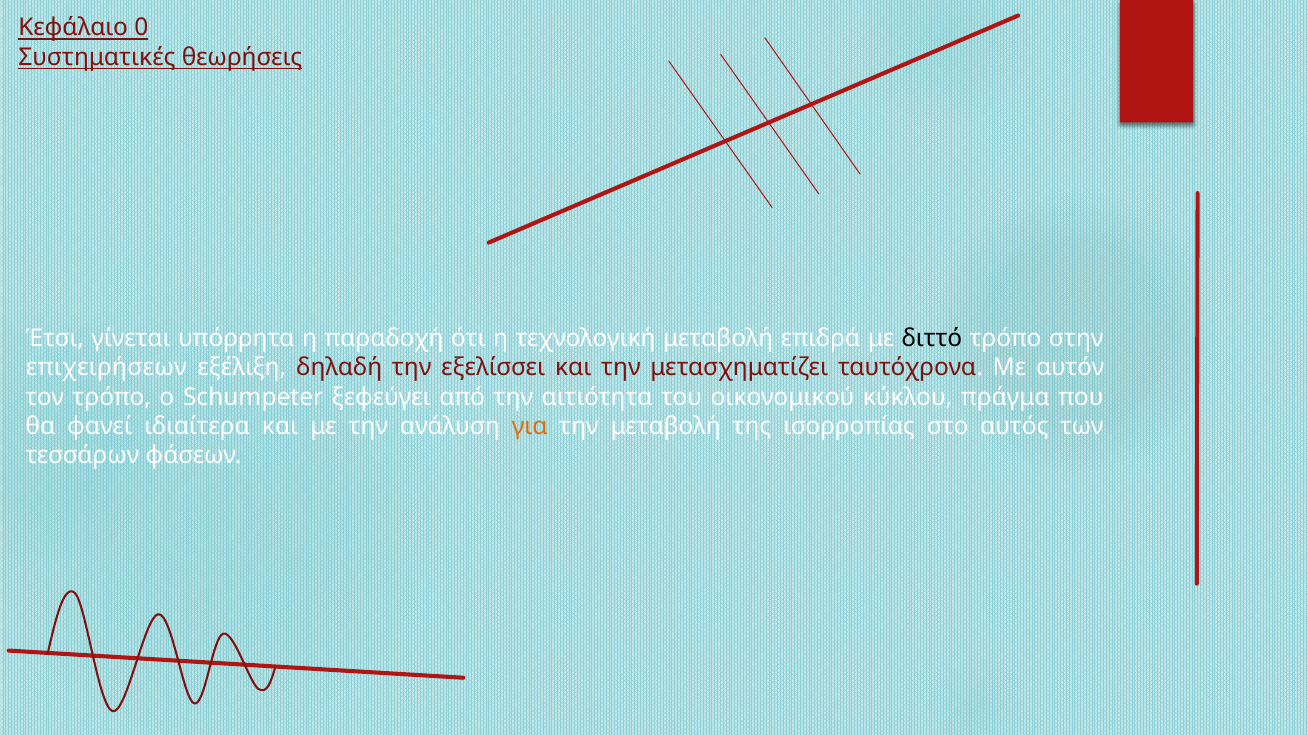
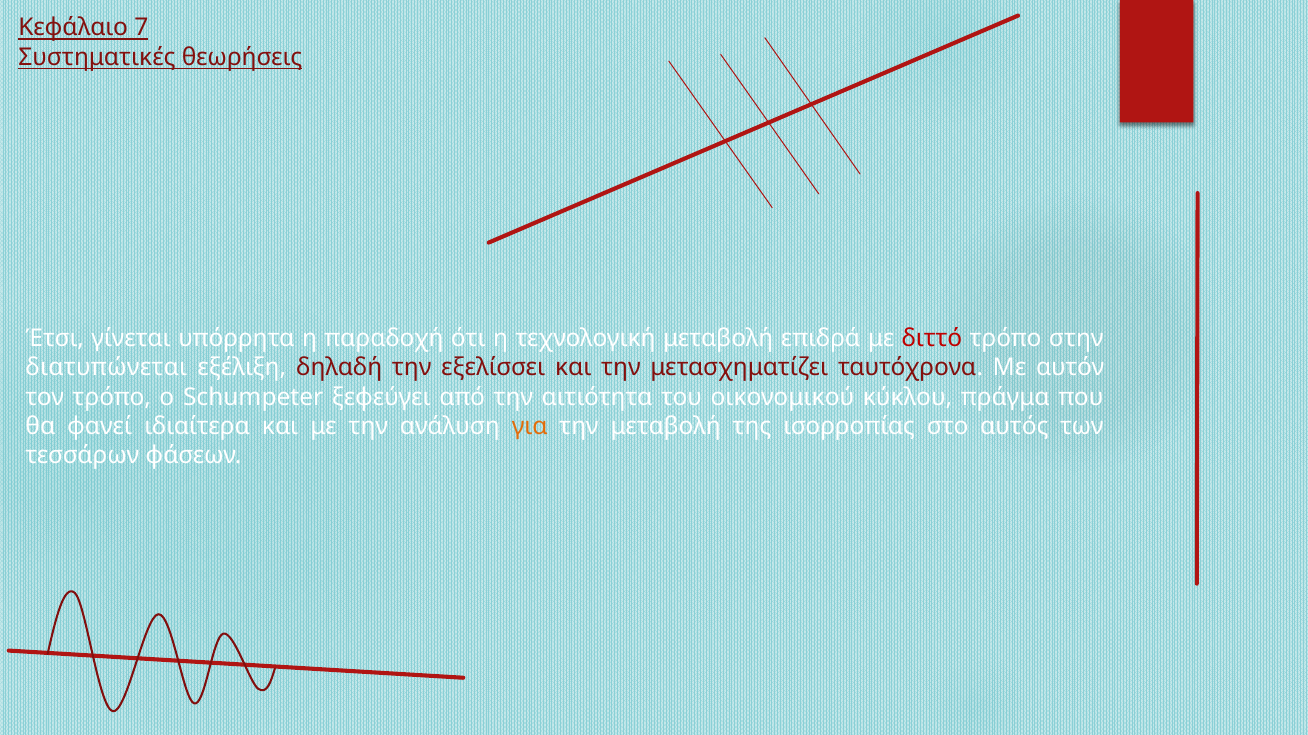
0: 0 -> 7
διττό colour: black -> red
επιχειρήσεων: επιχειρήσεων -> διατυπώνεται
